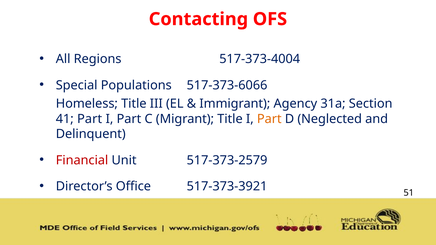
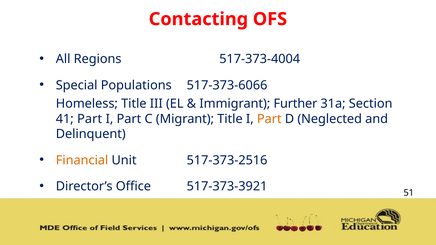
Agency: Agency -> Further
Financial colour: red -> orange
517-373-2579: 517-373-2579 -> 517-373-2516
